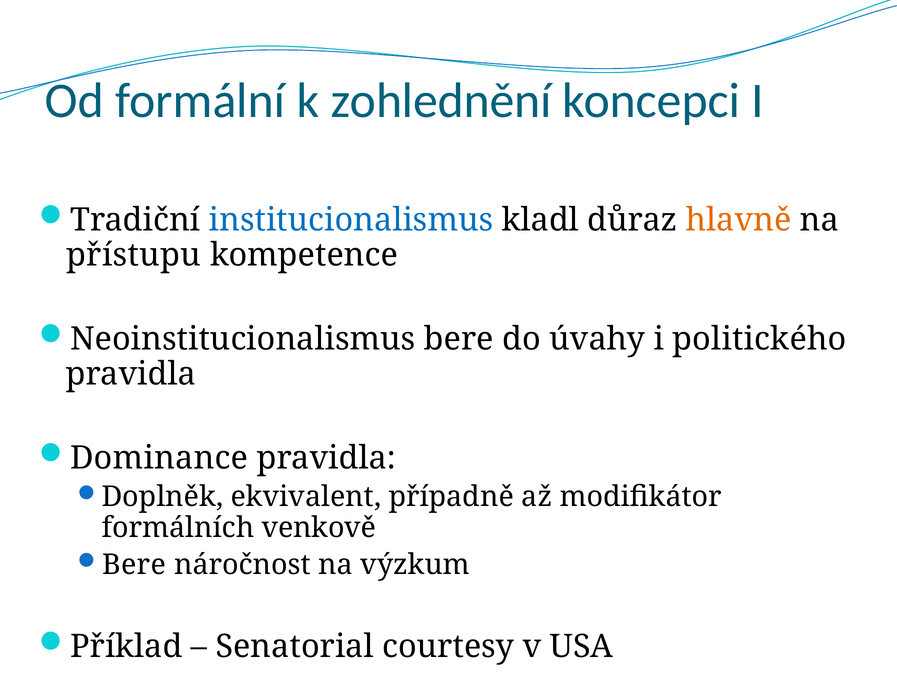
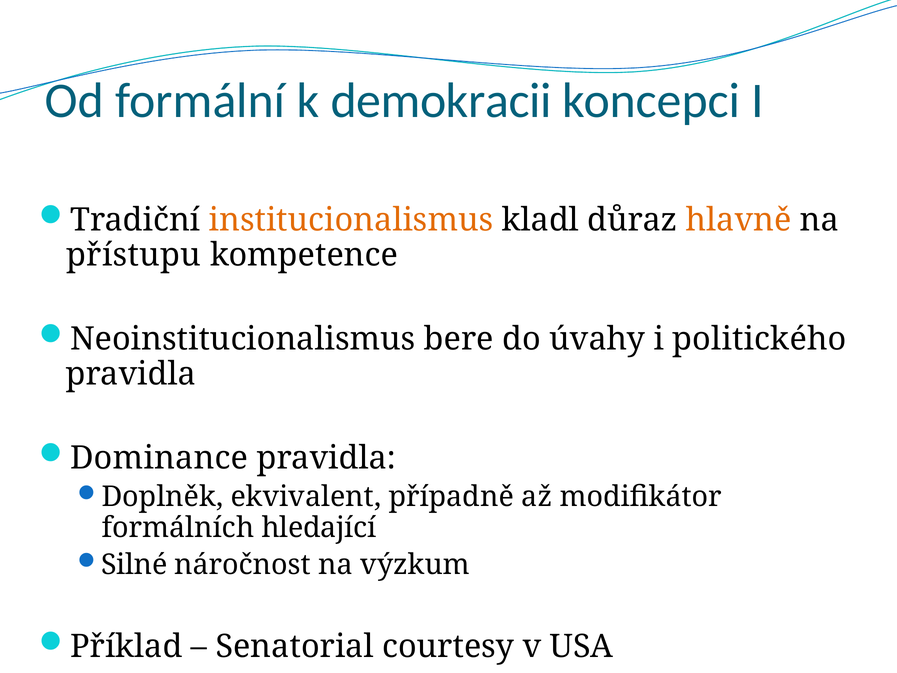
zohlednění: zohlednění -> demokracii
institucionalismus colour: blue -> orange
venkově: venkově -> hledající
Bere at (134, 565): Bere -> Silné
